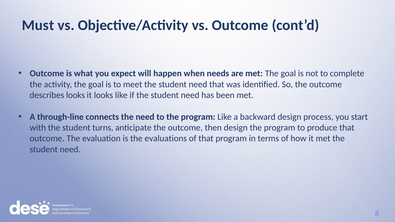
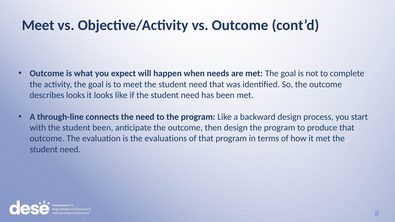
Must at (38, 25): Must -> Meet
student turns: turns -> been
